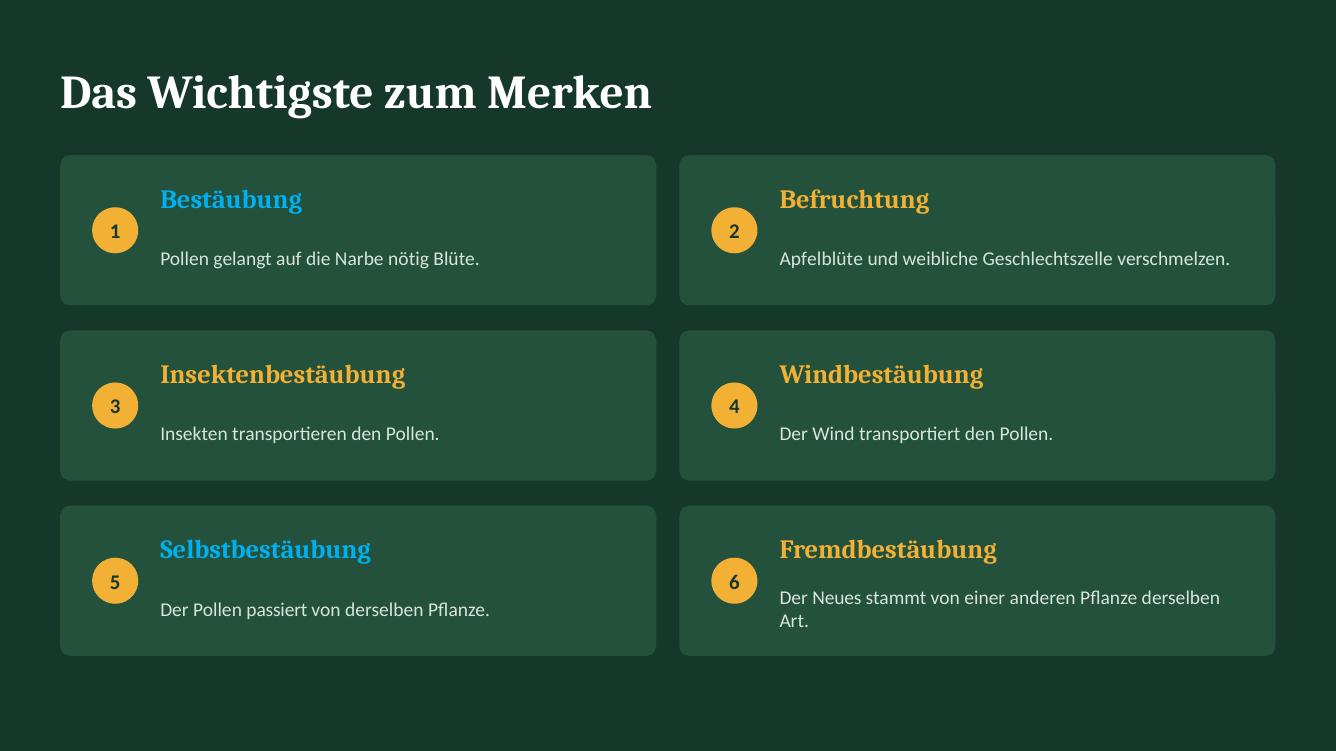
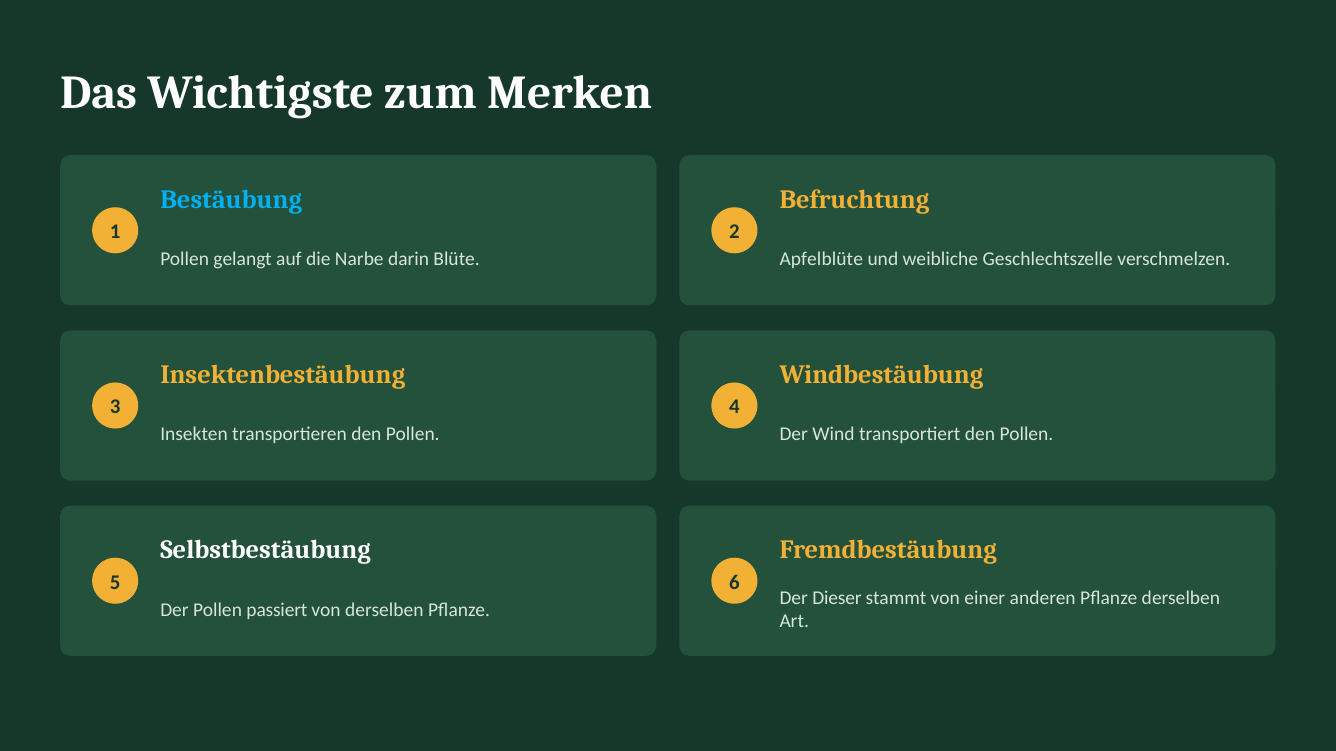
nötig: nötig -> darin
Selbstbestäubung colour: light blue -> white
Neues: Neues -> Dieser
